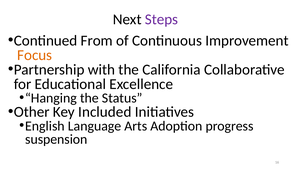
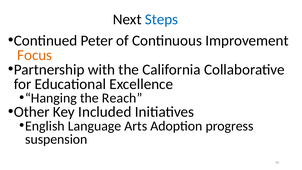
Steps colour: purple -> blue
From: From -> Peter
Status: Status -> Reach
